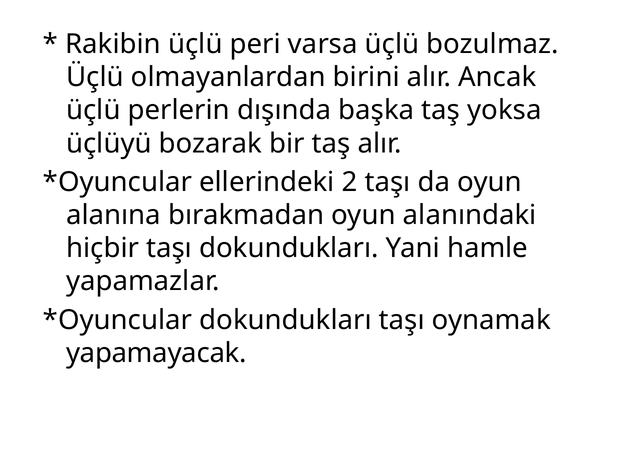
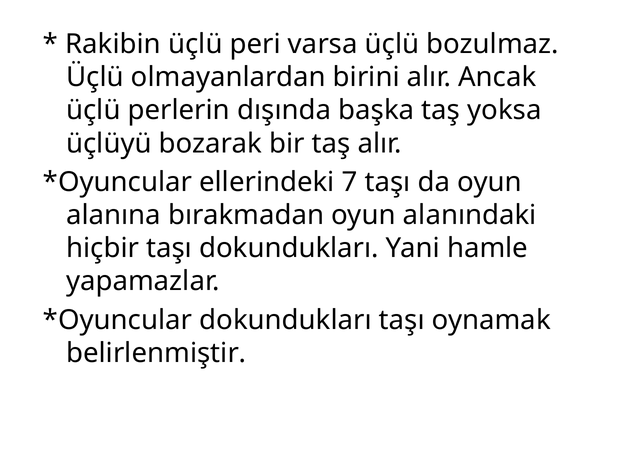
2: 2 -> 7
yapamayacak: yapamayacak -> belirlenmiştir
